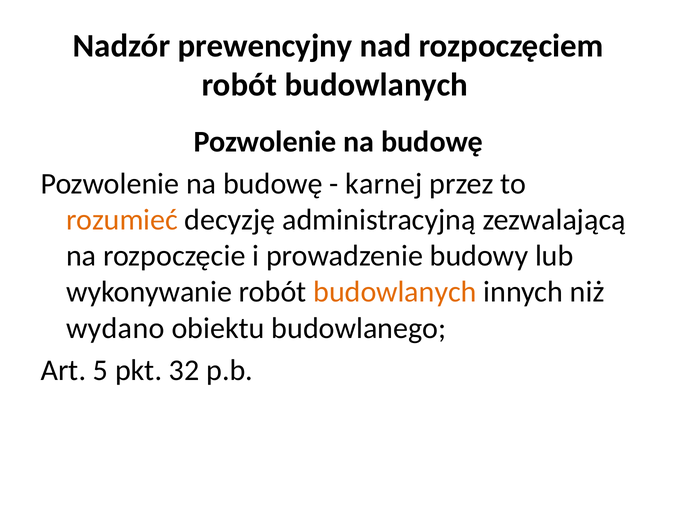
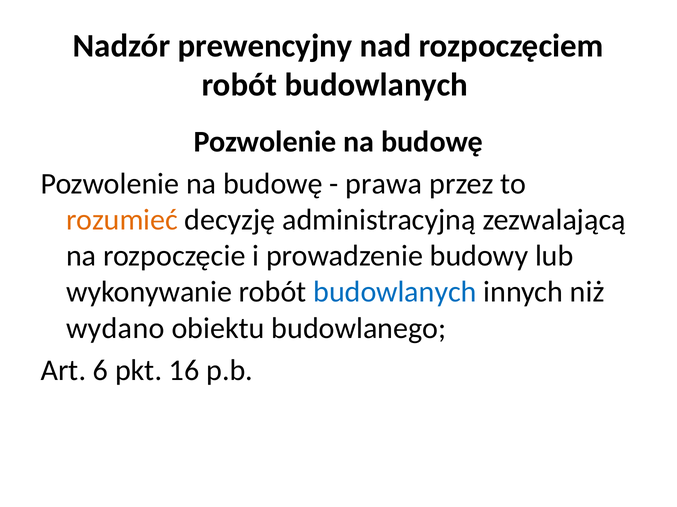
karnej: karnej -> prawa
budowlanych at (395, 293) colour: orange -> blue
5: 5 -> 6
32: 32 -> 16
